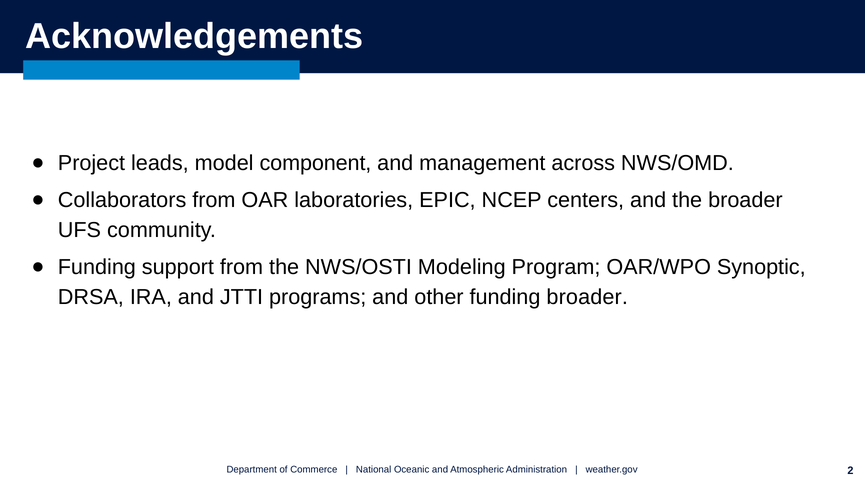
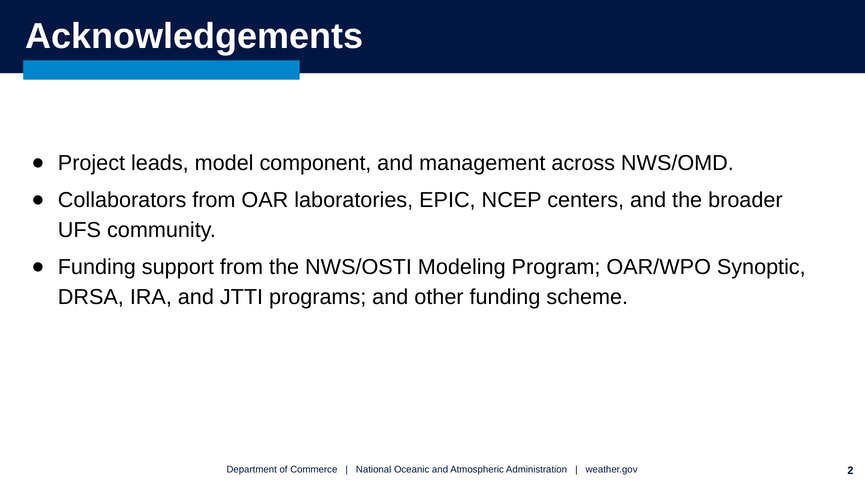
funding broader: broader -> scheme
